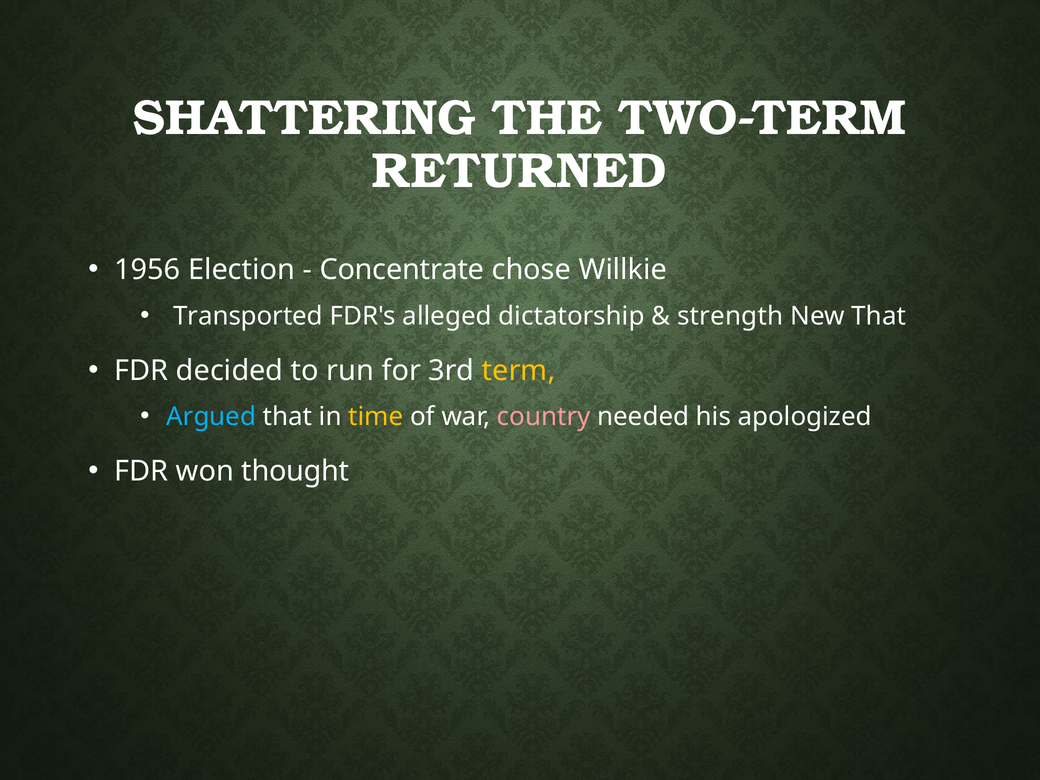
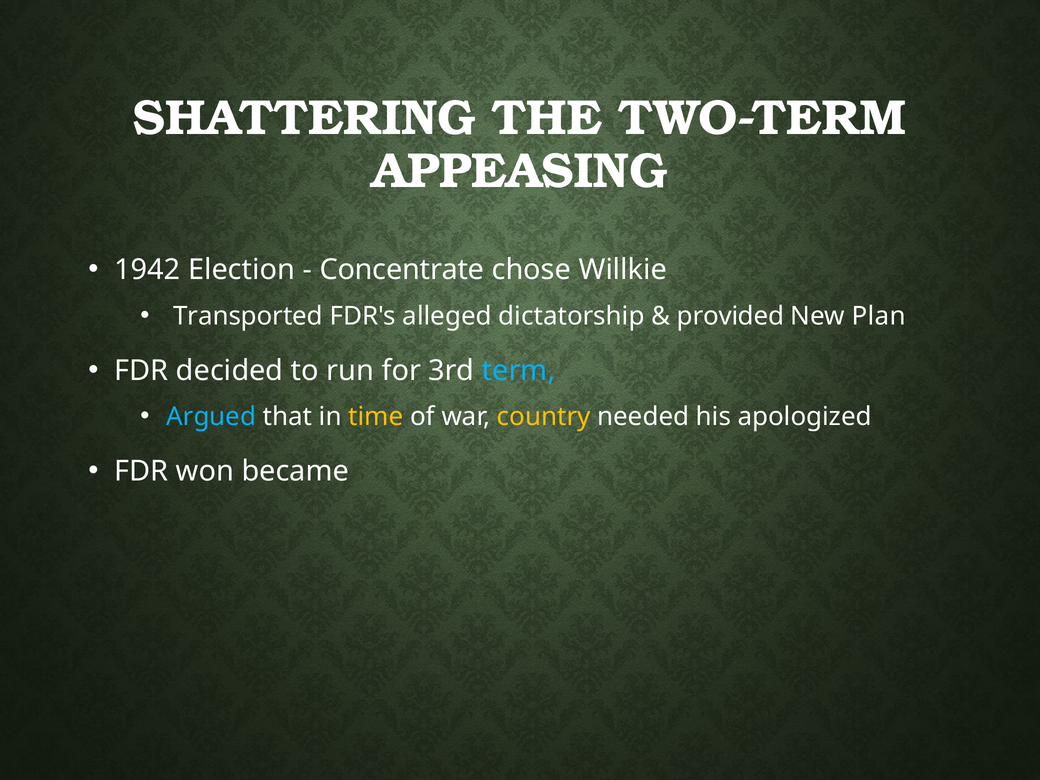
RETURNED: RETURNED -> APPEASING
1956: 1956 -> 1942
strength: strength -> provided
New That: That -> Plan
term colour: yellow -> light blue
country colour: pink -> yellow
thought: thought -> became
